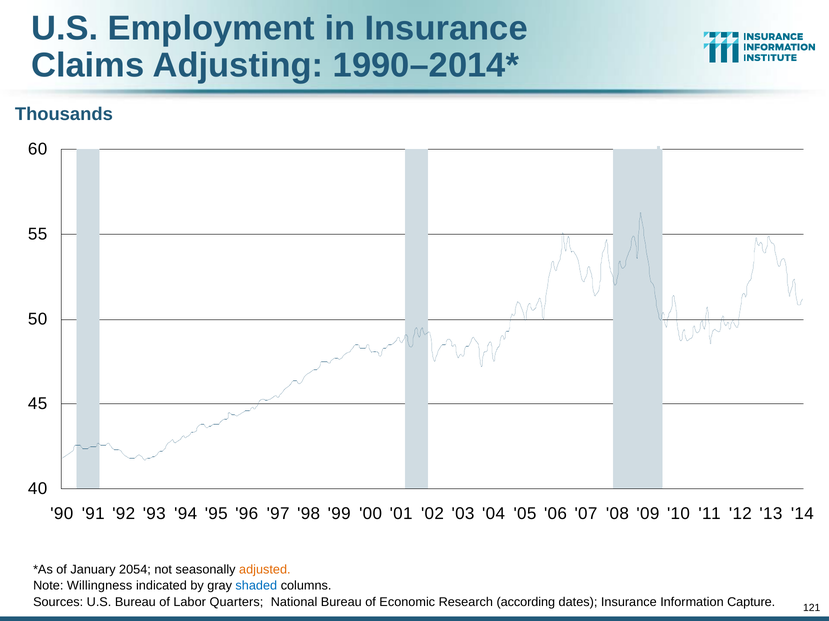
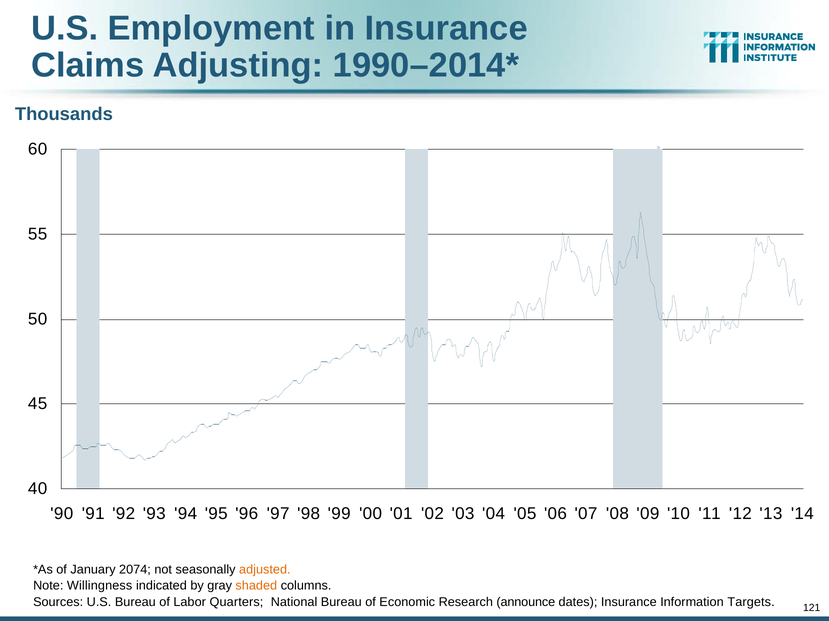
2054: 2054 -> 2074
shaded colour: blue -> orange
according: according -> announce
Capture: Capture -> Targets
